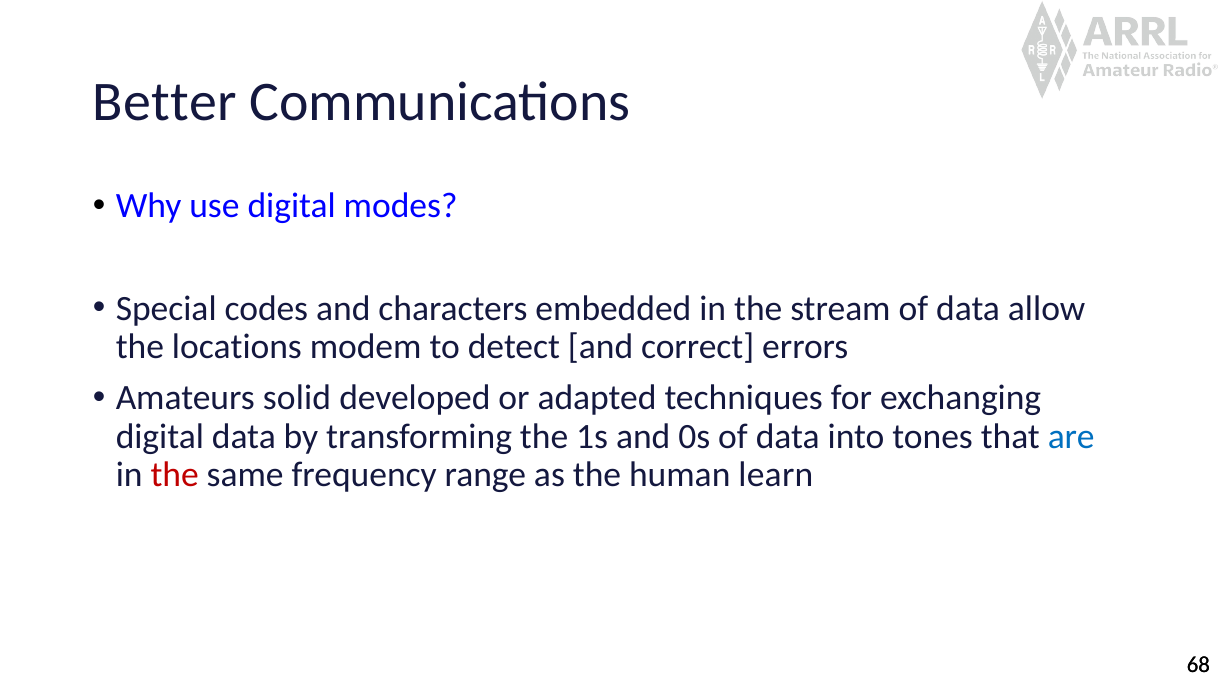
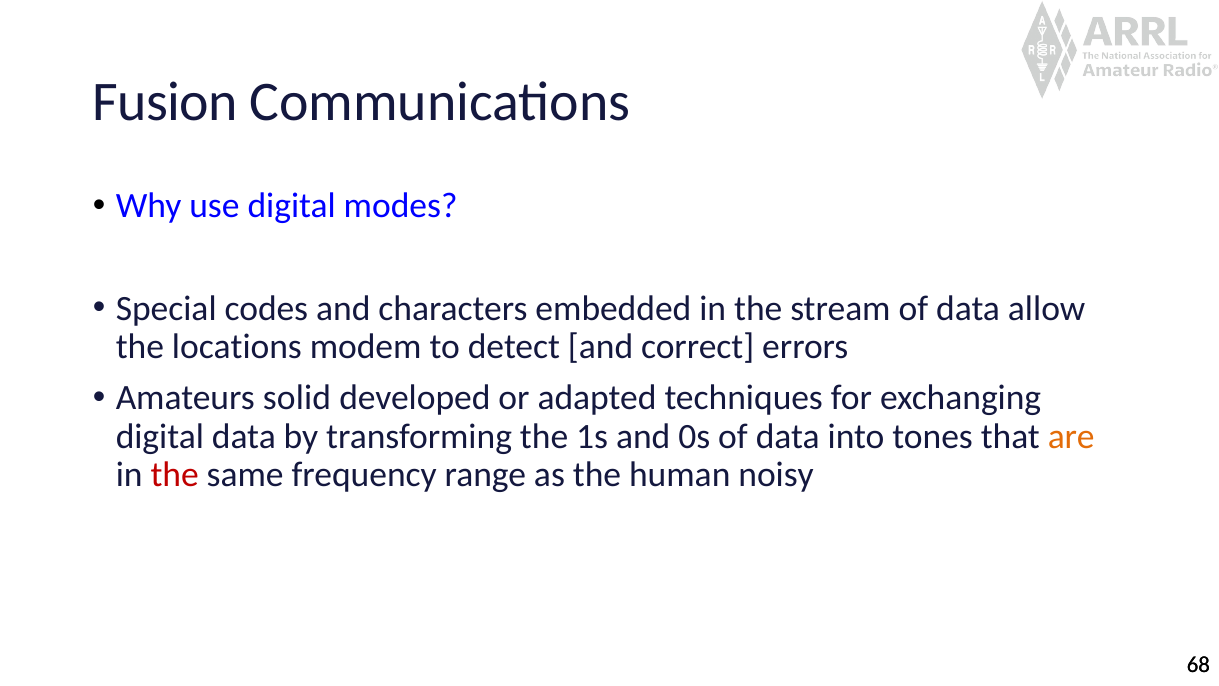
Better: Better -> Fusion
are colour: blue -> orange
learn: learn -> noisy
